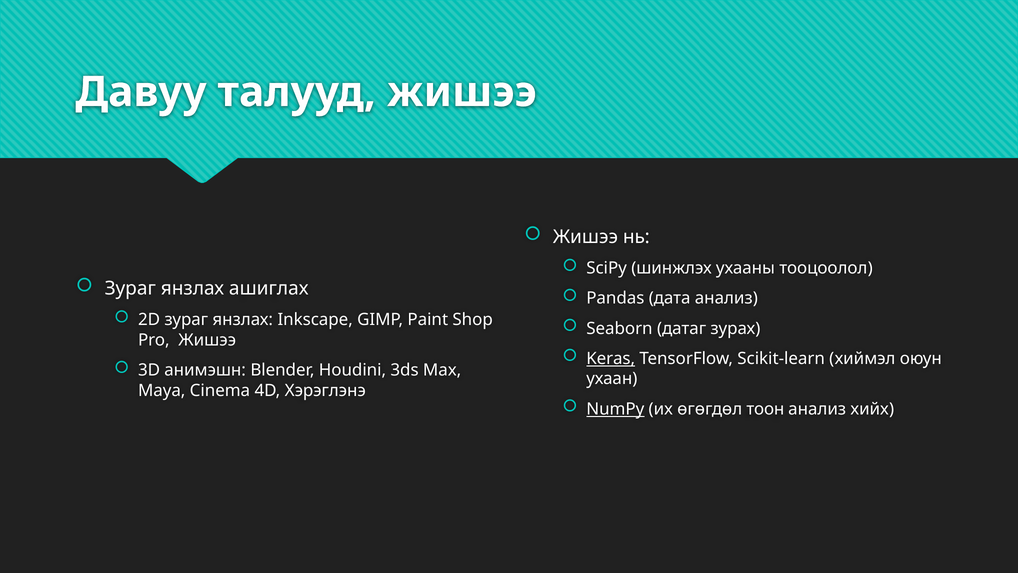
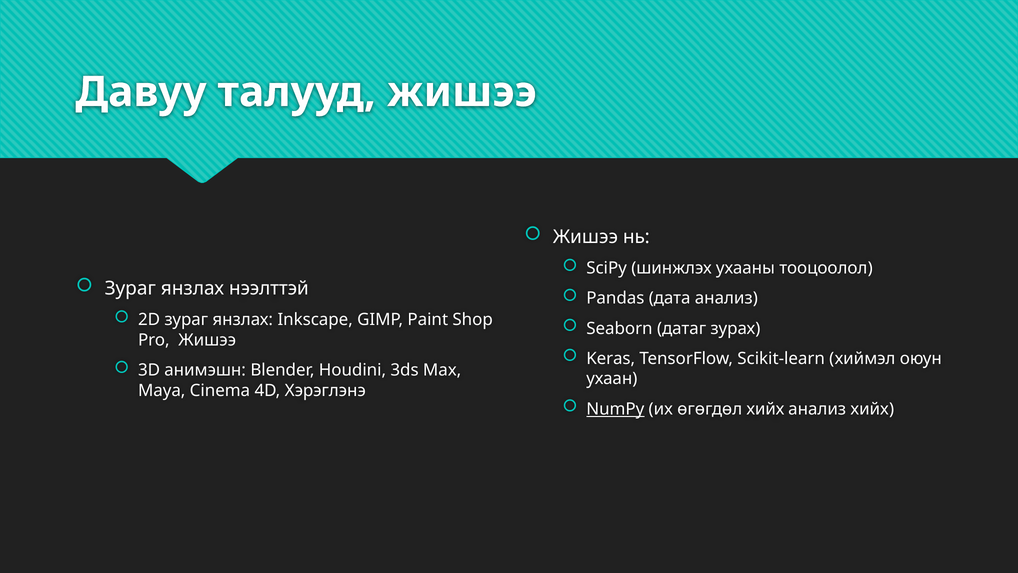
ашиглах: ашиглах -> нээлттэй
Keras underline: present -> none
өгөгдөл тоон: тоон -> хийх
